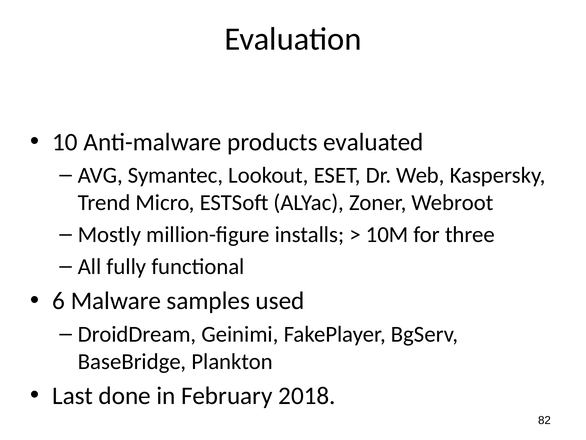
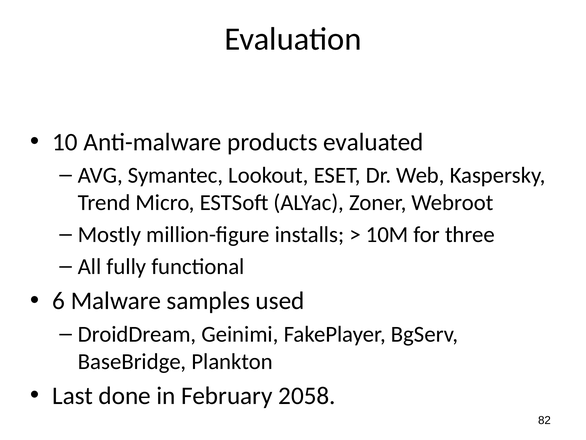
2018: 2018 -> 2058
